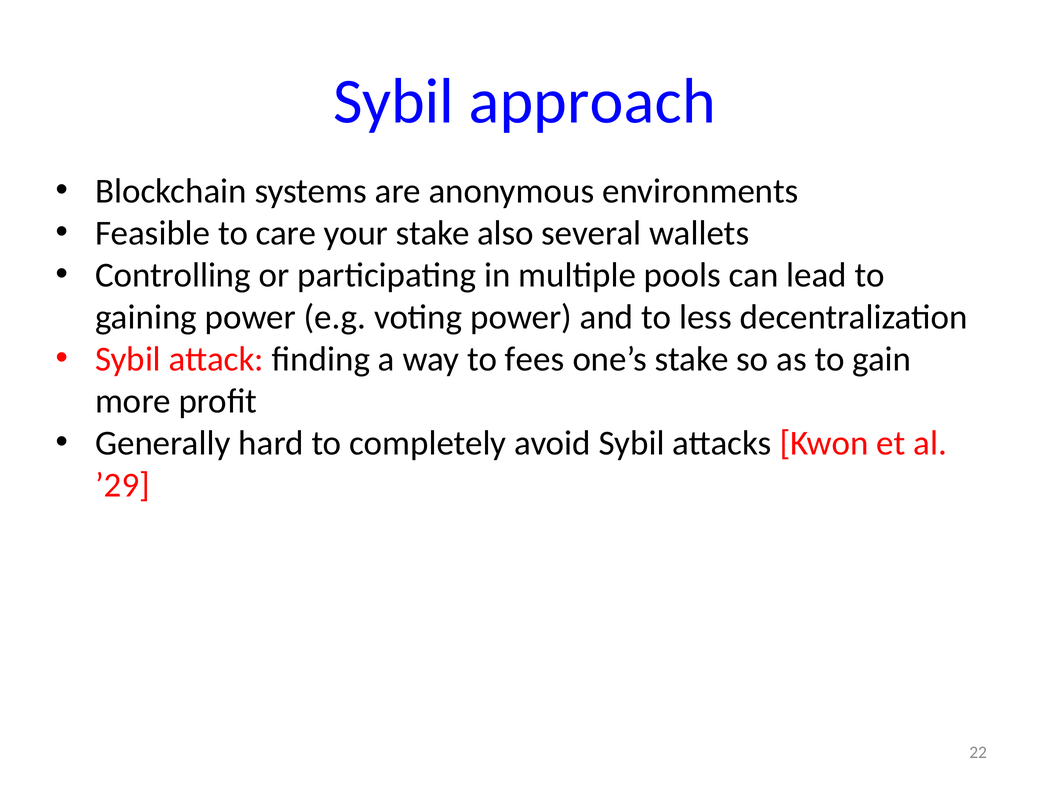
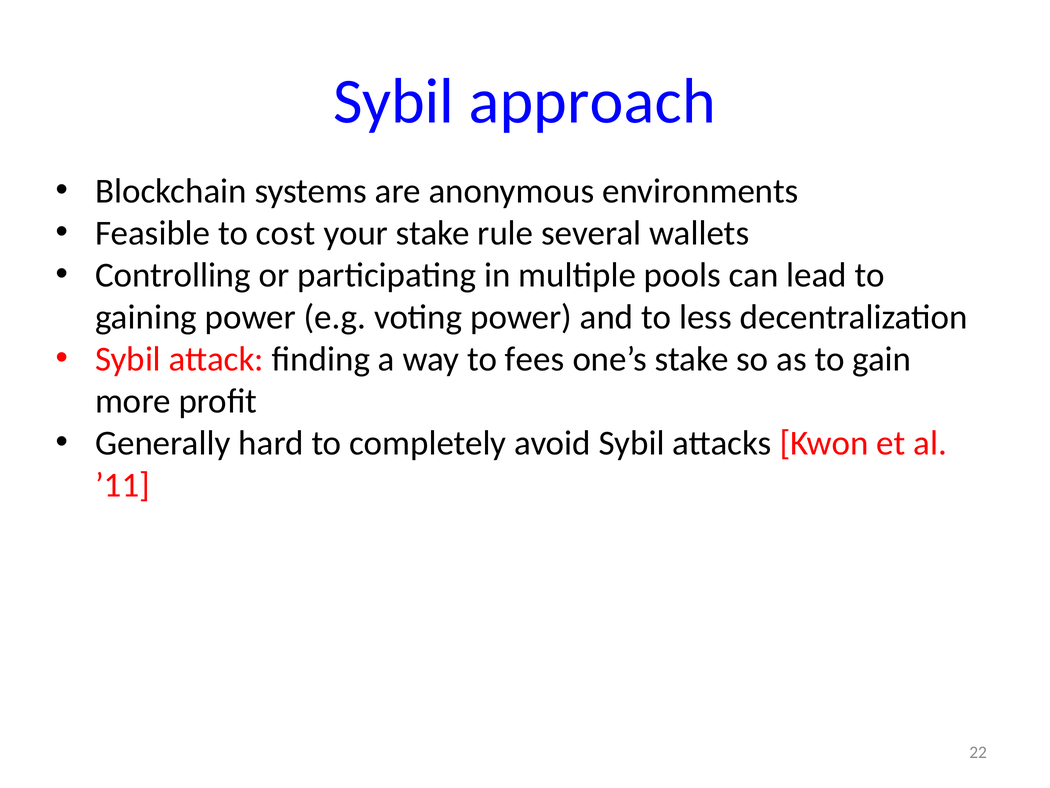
care: care -> cost
also: also -> rule
’29: ’29 -> ’11
